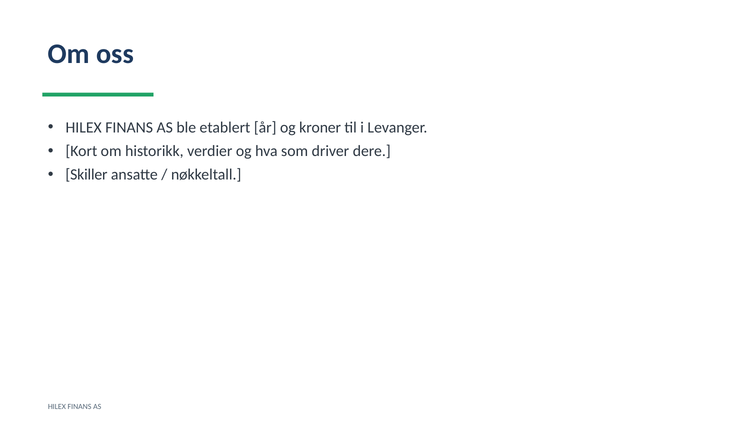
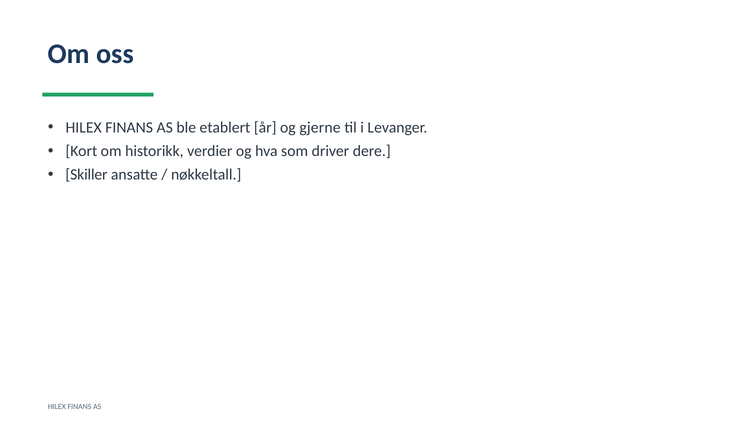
kroner: kroner -> gjerne
